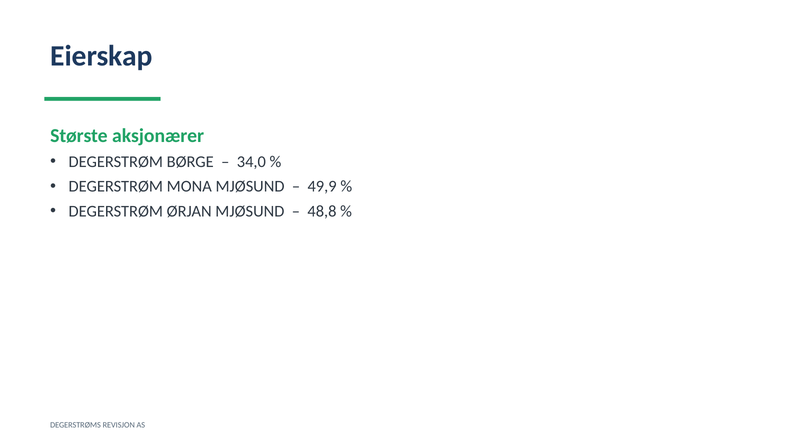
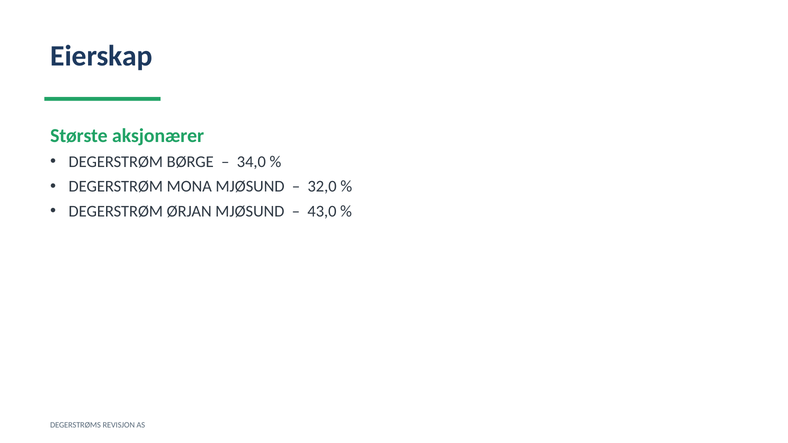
49,9: 49,9 -> 32,0
48,8: 48,8 -> 43,0
